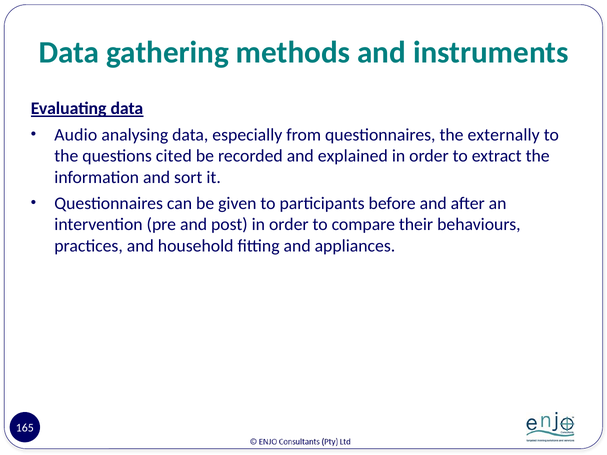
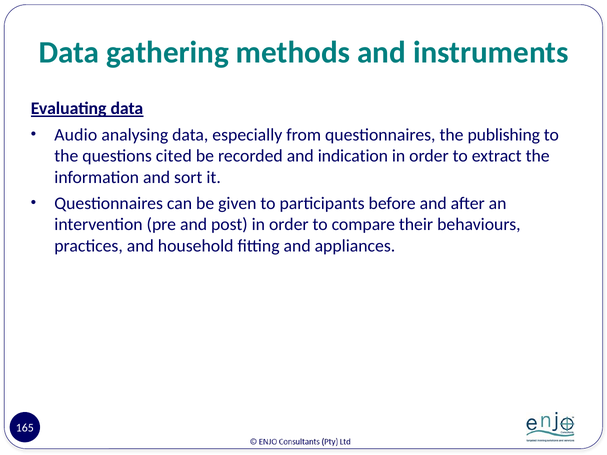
externally: externally -> publishing
explained: explained -> indication
